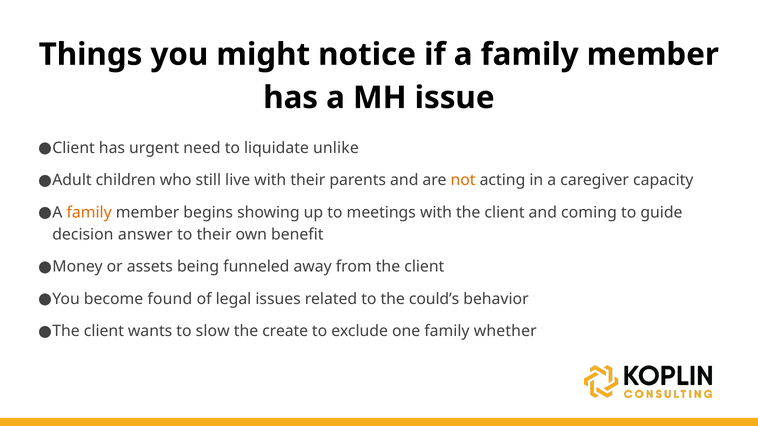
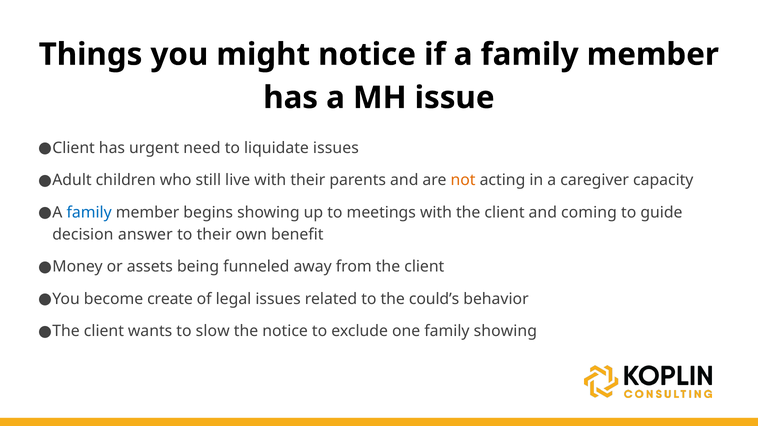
liquidate unlike: unlike -> issues
family at (89, 213) colour: orange -> blue
found: found -> create
the create: create -> notice
family whether: whether -> showing
